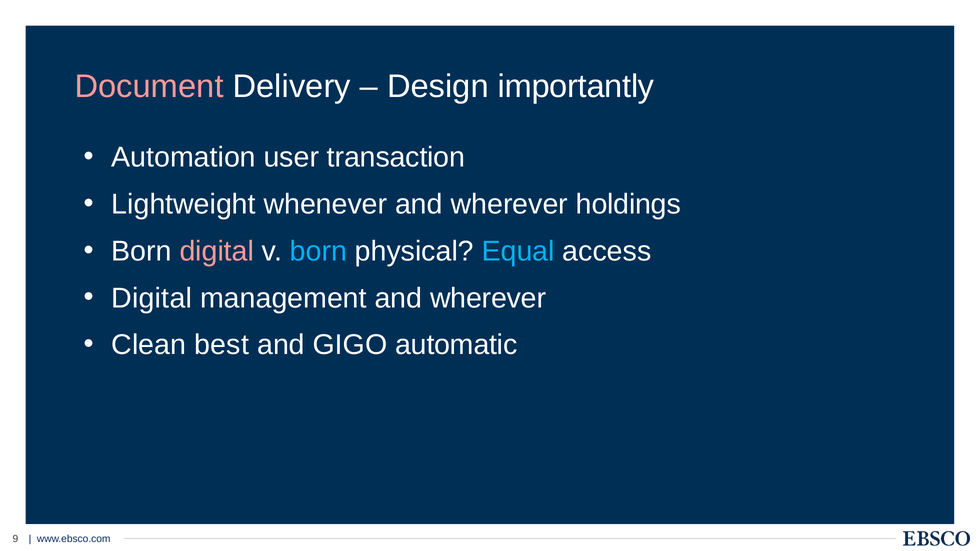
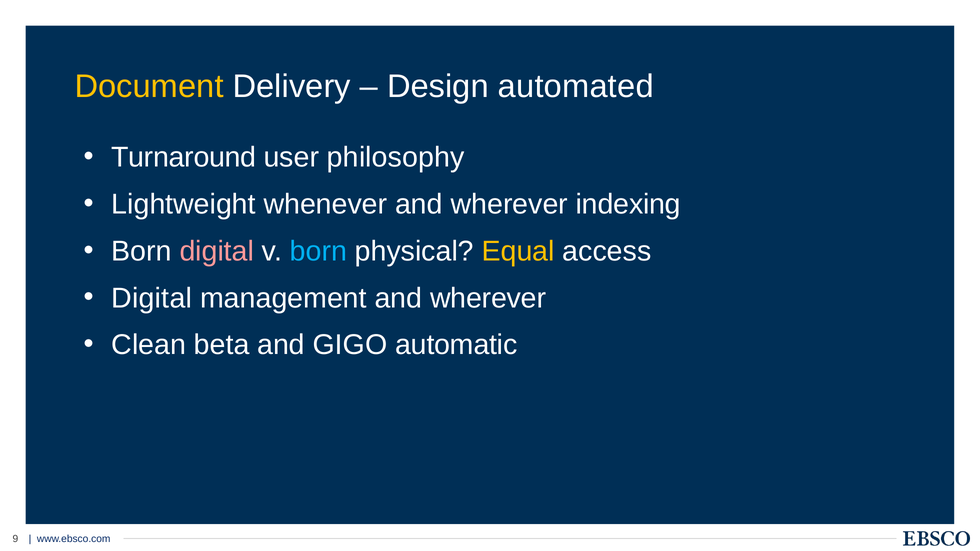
Document colour: pink -> yellow
importantly: importantly -> automated
Automation: Automation -> Turnaround
transaction: transaction -> philosophy
holdings: holdings -> indexing
Equal colour: light blue -> yellow
best: best -> beta
